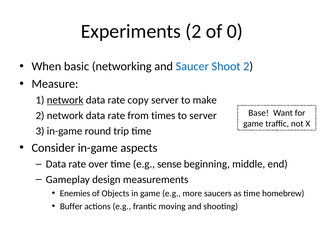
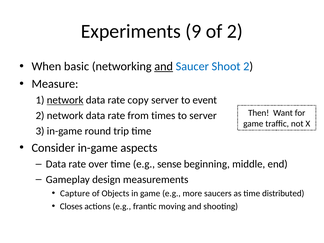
Experiments 2: 2 -> 9
of 0: 0 -> 2
and at (164, 66) underline: none -> present
make: make -> event
Base: Base -> Then
Enemies: Enemies -> Capture
homebrew: homebrew -> distributed
Buffer: Buffer -> Closes
